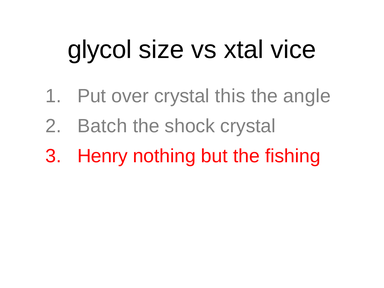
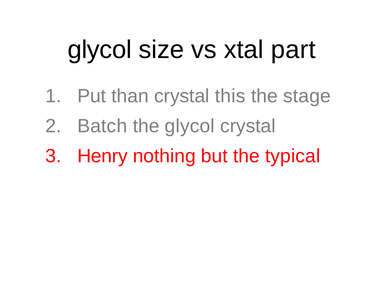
vice: vice -> part
over: over -> than
angle: angle -> stage
the shock: shock -> glycol
fishing: fishing -> typical
